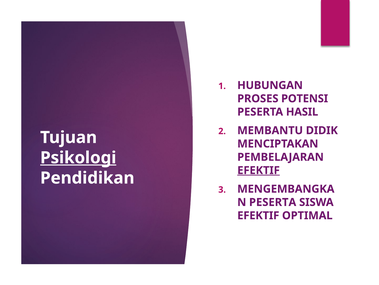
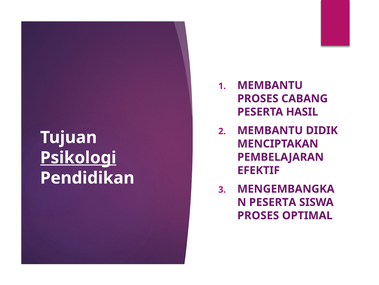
HUBUNGAN at (270, 85): HUBUNGAN -> MEMBANTU
POTENSI: POTENSI -> CABANG
EFEKTIF at (259, 170) underline: present -> none
EFEKTIF at (258, 215): EFEKTIF -> PROSES
